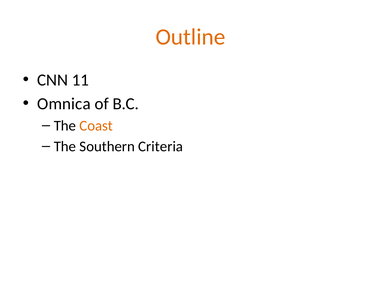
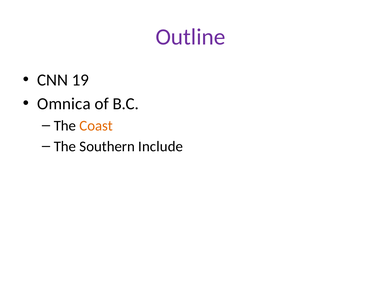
Outline colour: orange -> purple
11: 11 -> 19
Criteria: Criteria -> Include
